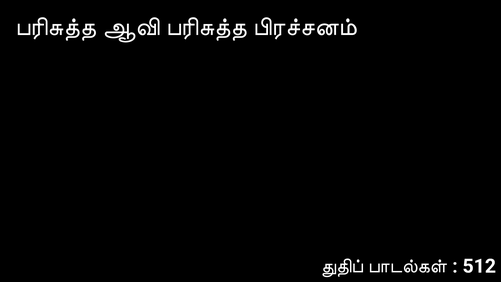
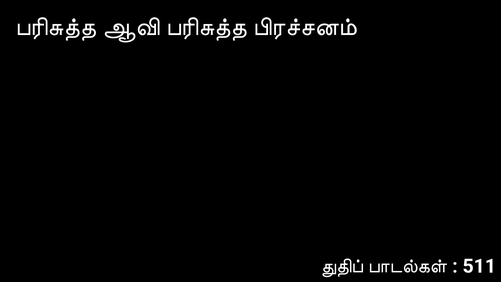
512: 512 -> 511
